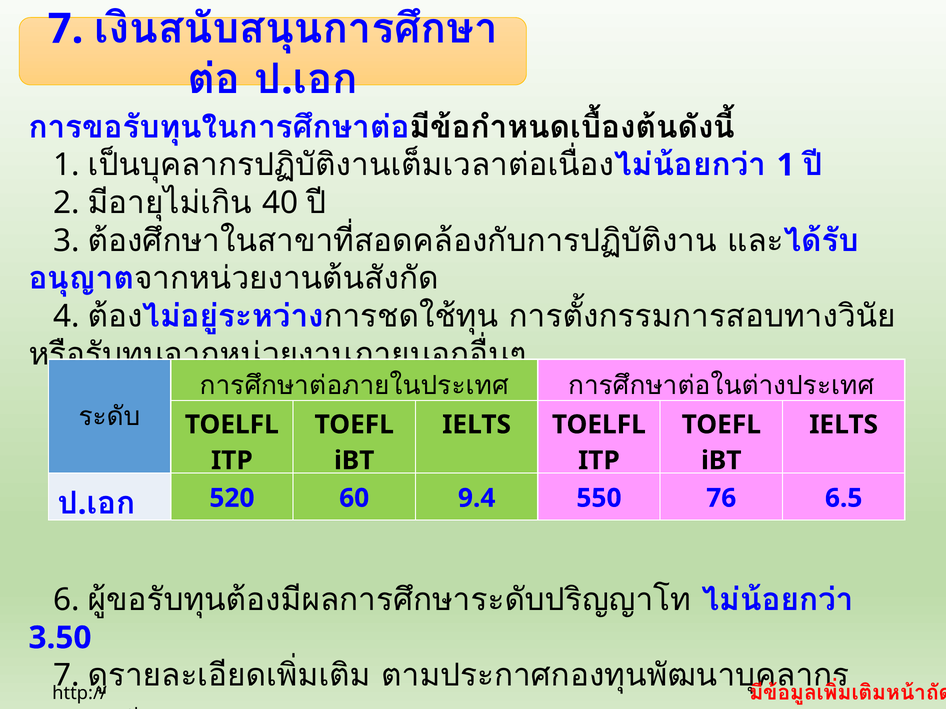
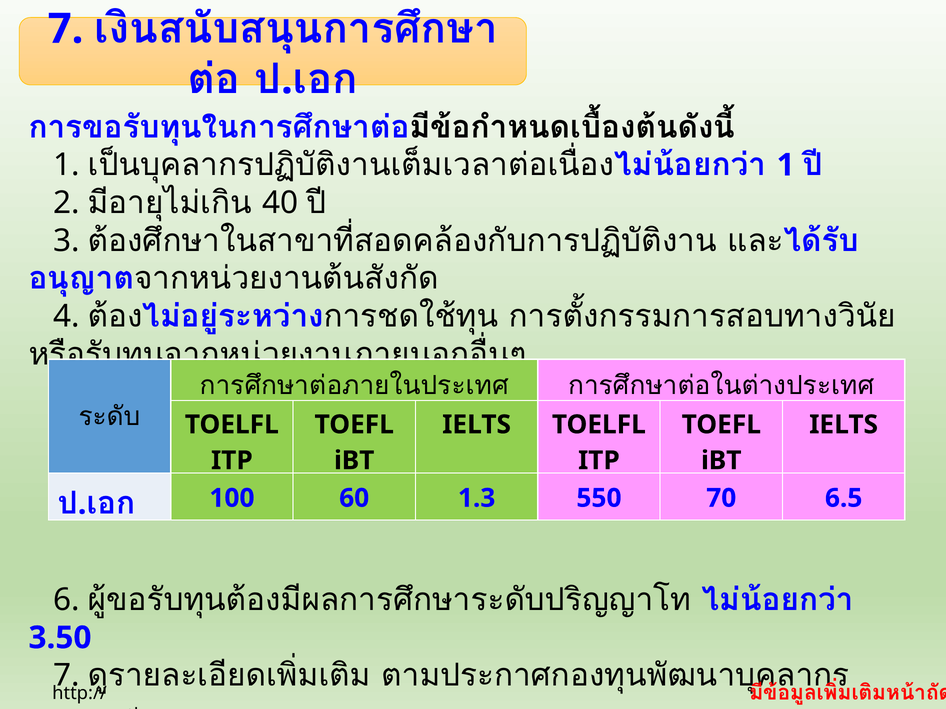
520: 520 -> 100
9.4: 9.4 -> 1.3
76: 76 -> 70
